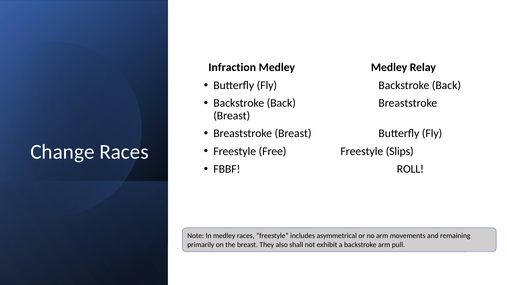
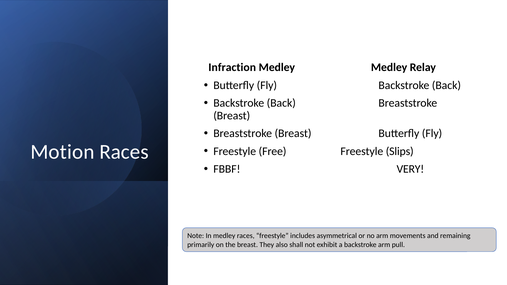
Change: Change -> Motion
ROLL: ROLL -> VERY
